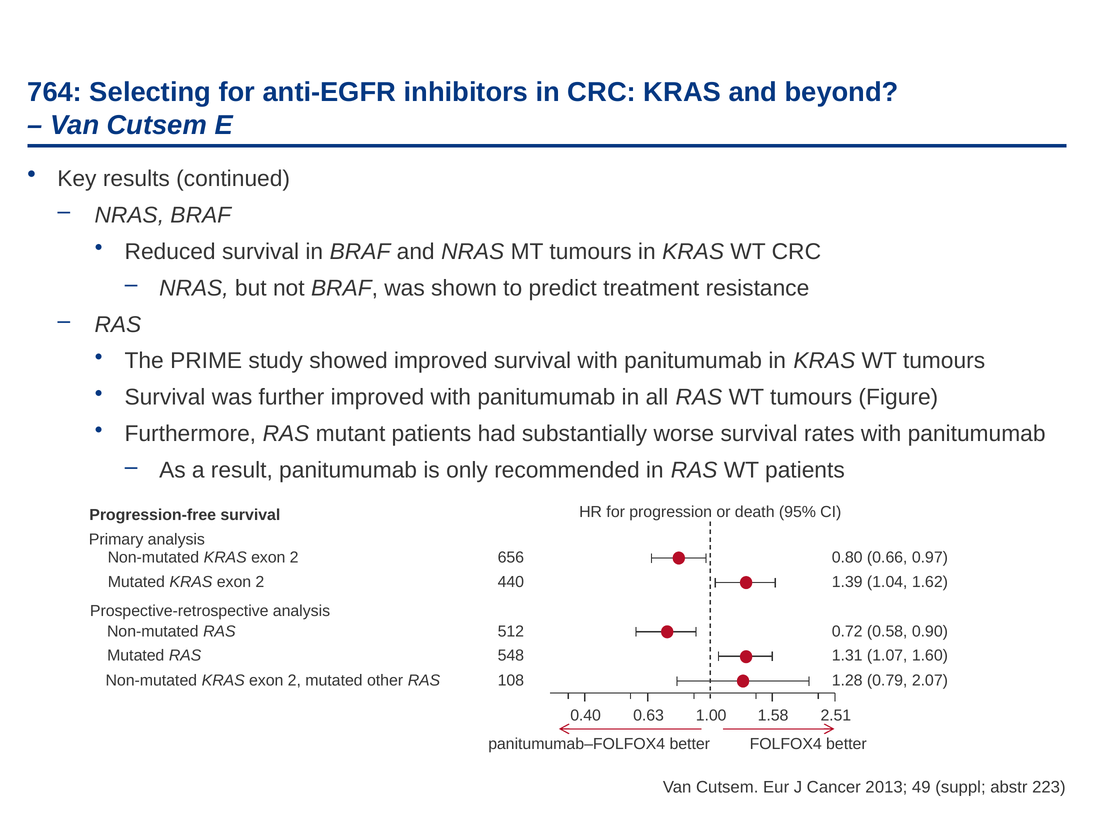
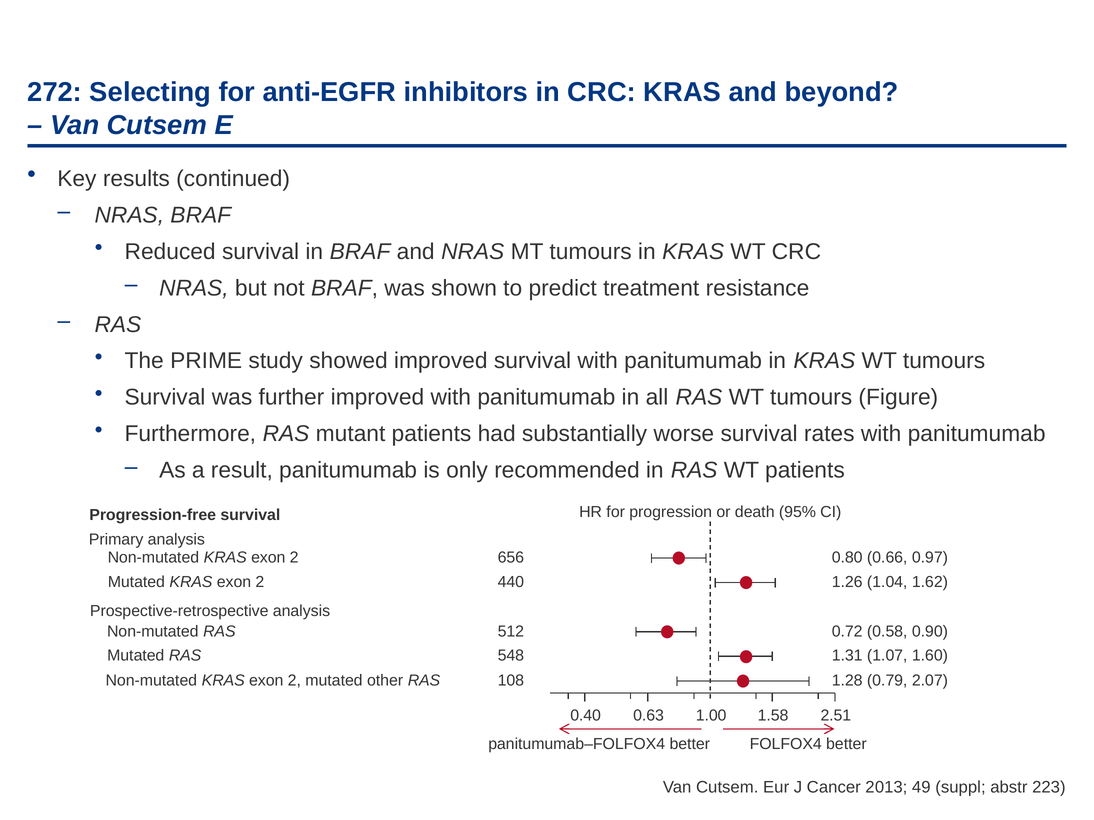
764: 764 -> 272
1.39: 1.39 -> 1.26
